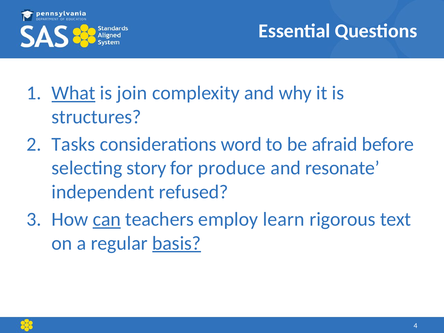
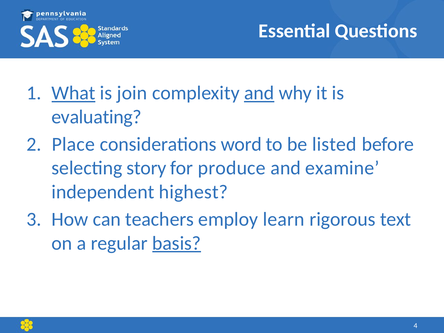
and at (259, 93) underline: none -> present
structures: structures -> evaluating
Tasks: Tasks -> Place
afraid: afraid -> listed
resonate: resonate -> examine
refused: refused -> highest
can underline: present -> none
